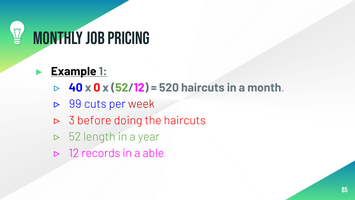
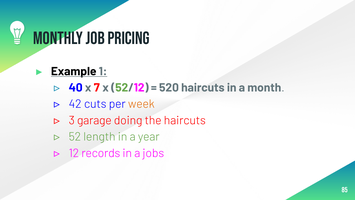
0: 0 -> 7
99: 99 -> 42
week colour: red -> orange
before: before -> garage
able: able -> jobs
